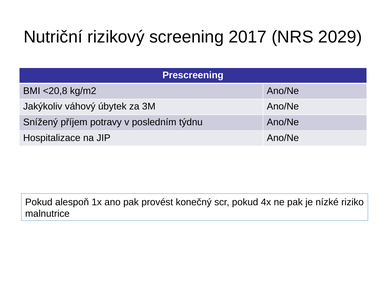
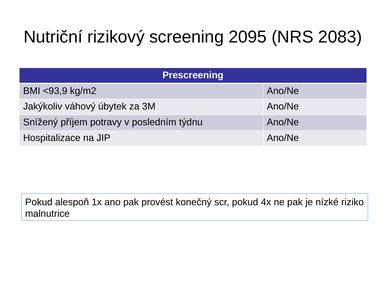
2017: 2017 -> 2095
2029: 2029 -> 2083
<20,8: <20,8 -> <93,9
